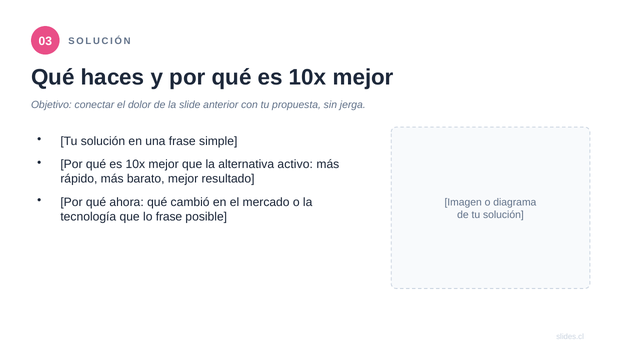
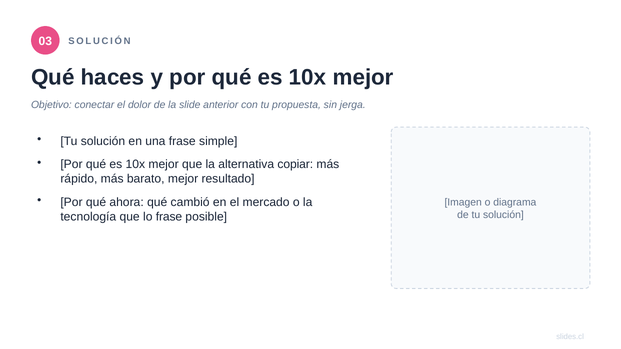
activo: activo -> copiar
